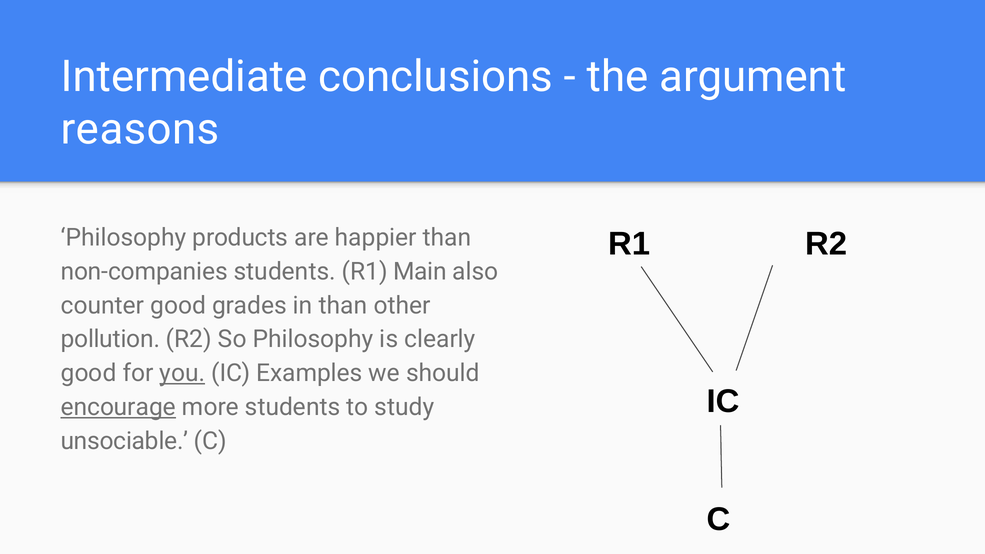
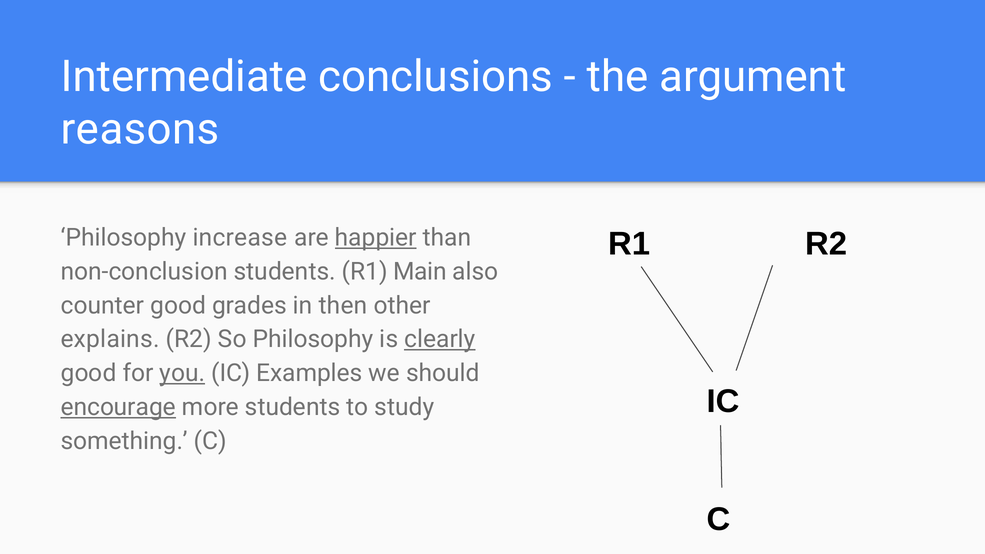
products: products -> increase
happier underline: none -> present
non-companies: non-companies -> non-conclusion
in than: than -> then
pollution: pollution -> explains
clearly underline: none -> present
unsociable: unsociable -> something
